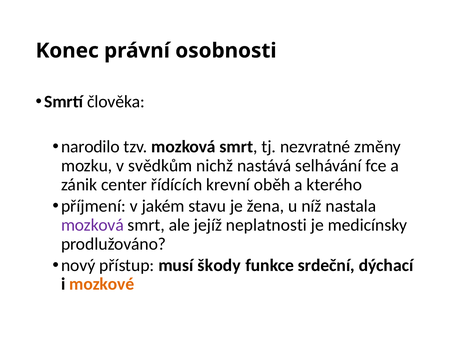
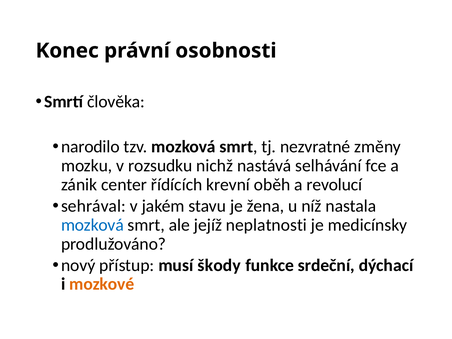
svědkům: svědkům -> rozsudku
kterého: kterého -> revolucí
příjmení: příjmení -> sehrával
mozková at (92, 225) colour: purple -> blue
